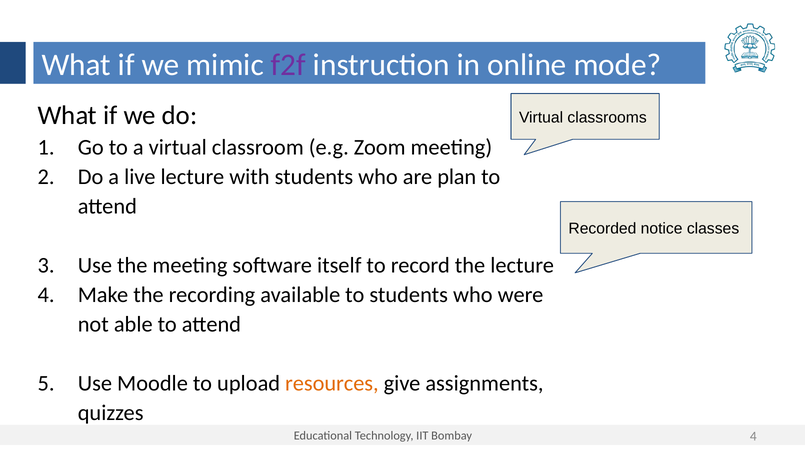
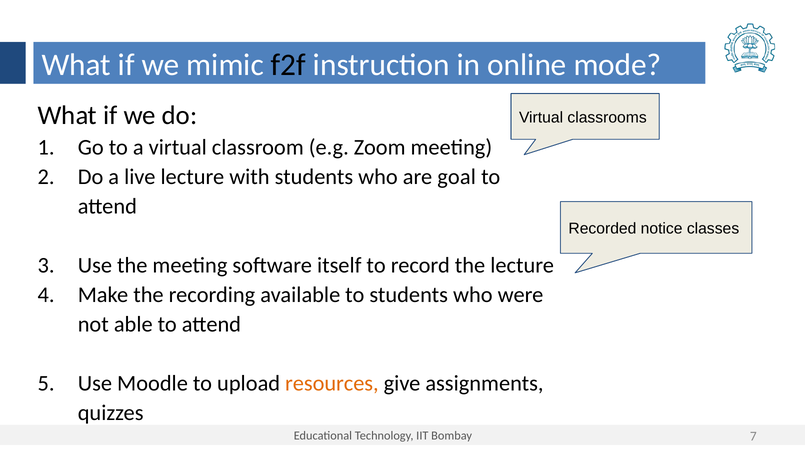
f2f colour: purple -> black
plan: plan -> goal
4 at (753, 436): 4 -> 7
